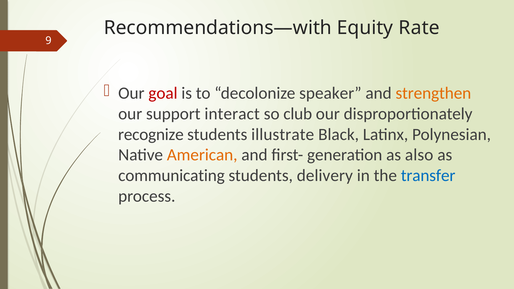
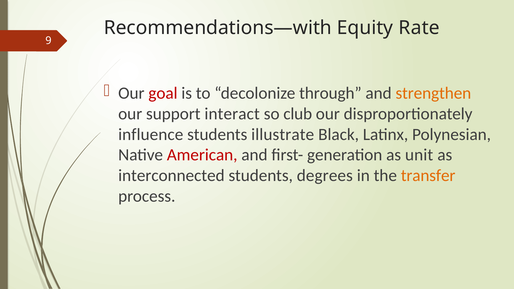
speaker: speaker -> through
recognize: recognize -> influence
American colour: orange -> red
also: also -> unit
communicating: communicating -> interconnected
delivery: delivery -> degrees
transfer colour: blue -> orange
